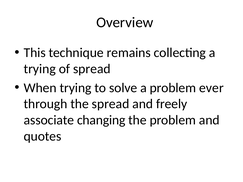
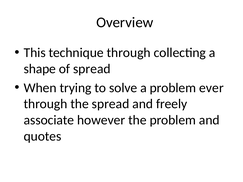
technique remains: remains -> through
trying at (40, 69): trying -> shape
changing: changing -> however
